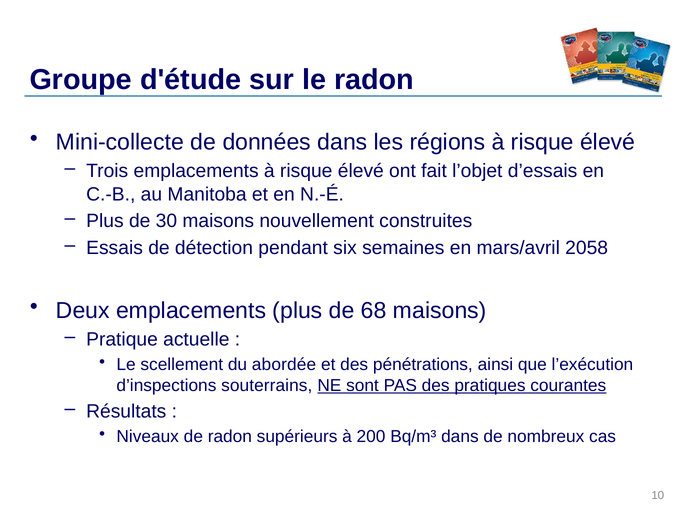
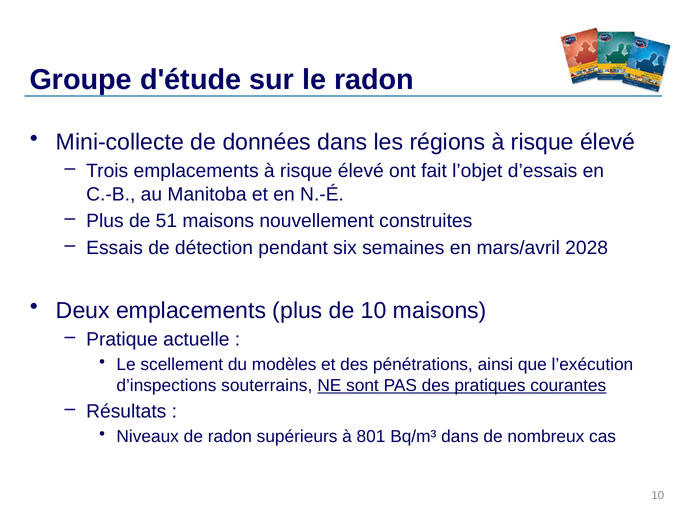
30: 30 -> 51
2058: 2058 -> 2028
de 68: 68 -> 10
abordée: abordée -> modèles
200: 200 -> 801
